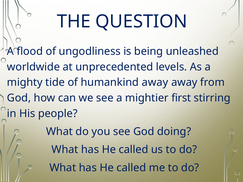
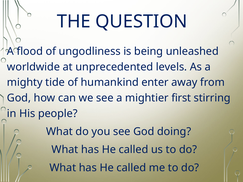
humankind away: away -> enter
